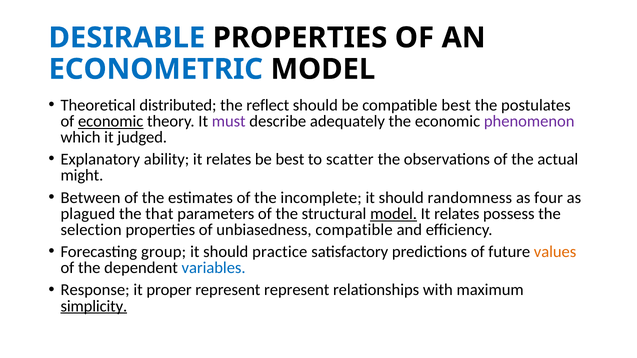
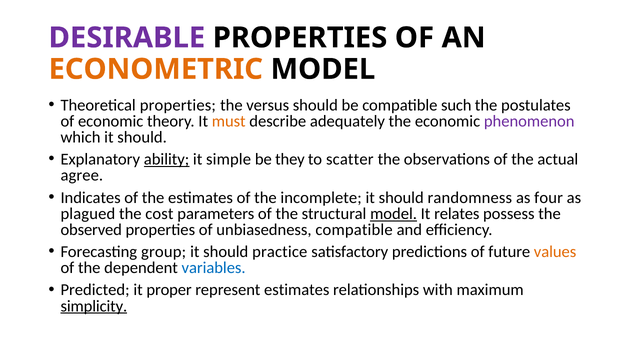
DESIRABLE colour: blue -> purple
ECONOMETRIC colour: blue -> orange
Theoretical distributed: distributed -> properties
reflect: reflect -> versus
compatible best: best -> such
economic at (111, 121) underline: present -> none
must colour: purple -> orange
which it judged: judged -> should
ability underline: none -> present
relates at (229, 160): relates -> simple
be best: best -> they
might: might -> agree
Between: Between -> Indicates
that: that -> cost
selection: selection -> observed
Response: Response -> Predicted
represent represent: represent -> estimates
